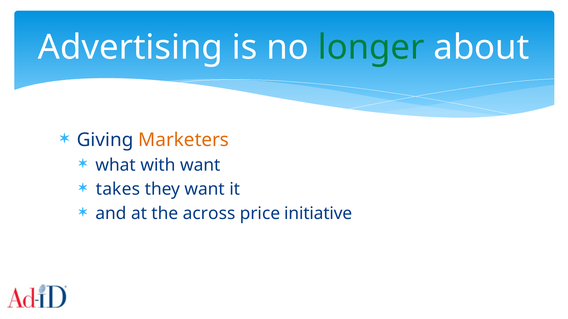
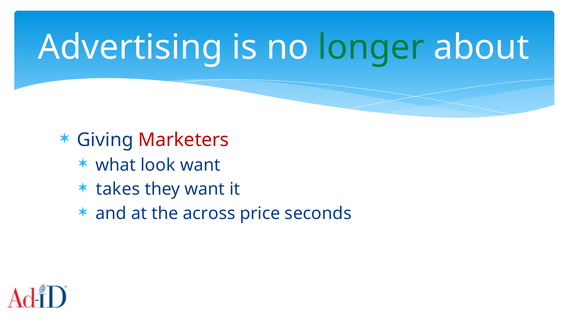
Marketers colour: orange -> red
with: with -> look
initiative: initiative -> seconds
